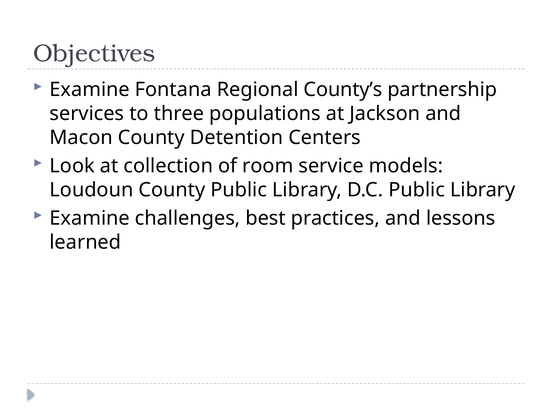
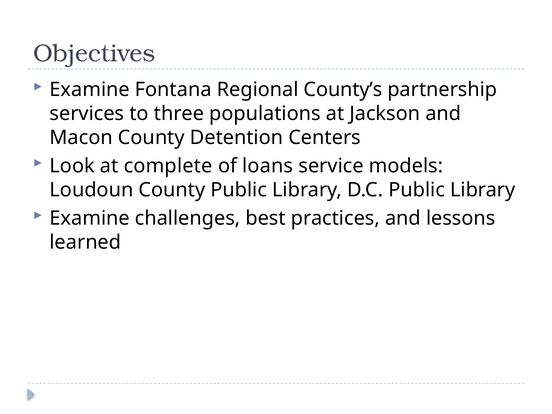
collection: collection -> complete
room: room -> loans
